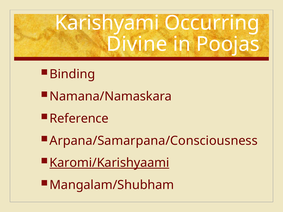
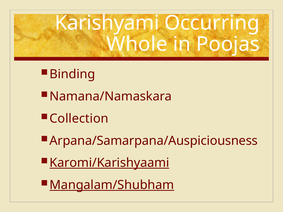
Divine: Divine -> Whole
Reference: Reference -> Collection
Arpana/Samarpana/Consciousness: Arpana/Samarpana/Consciousness -> Arpana/Samarpana/Auspiciousness
Mangalam/Shubham underline: none -> present
